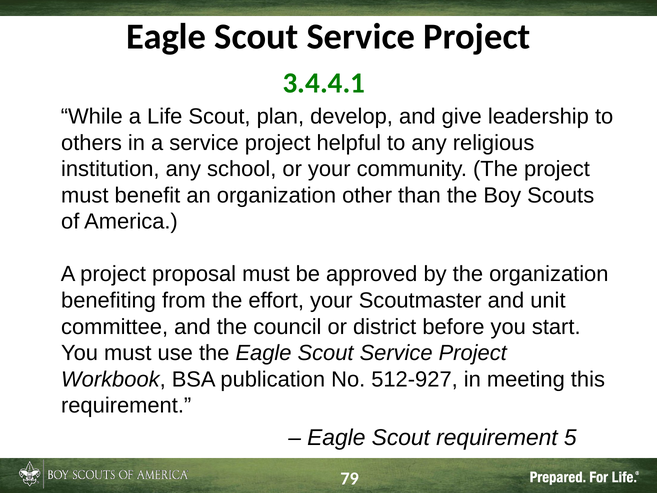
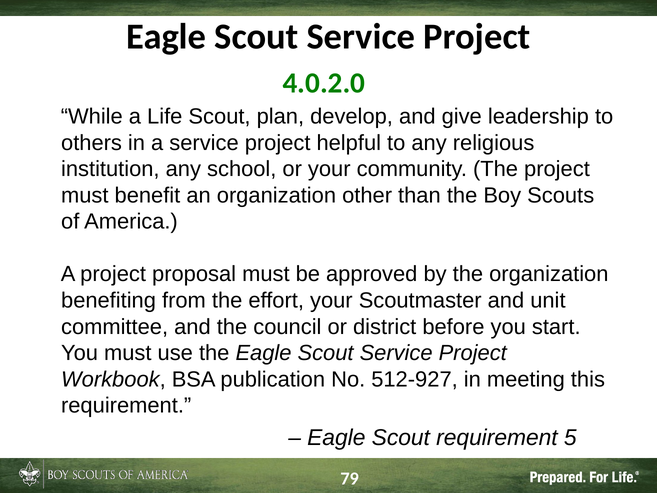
3.4.4.1: 3.4.4.1 -> 4.0.2.0
